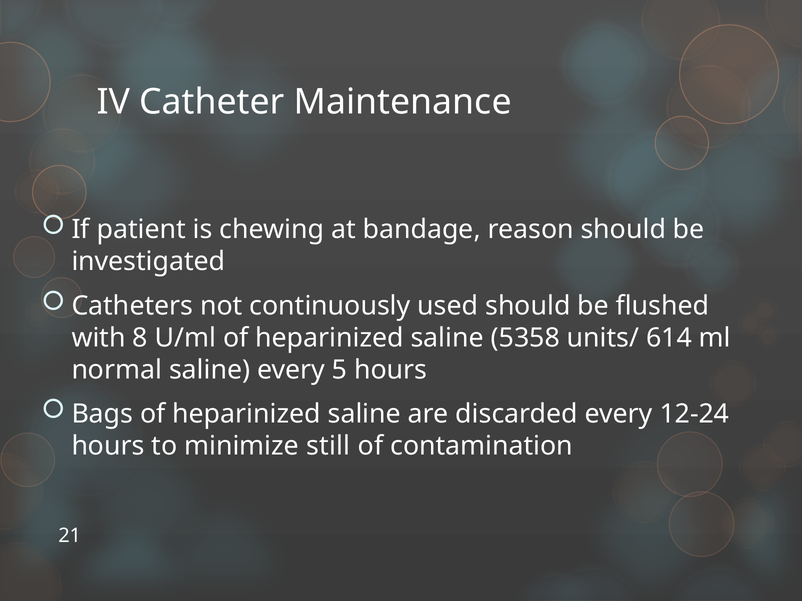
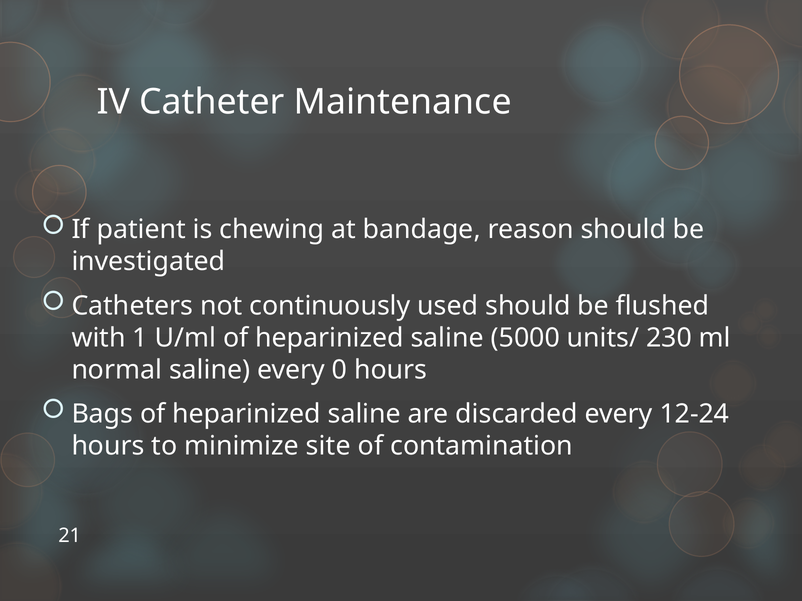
8: 8 -> 1
5358: 5358 -> 5000
614: 614 -> 230
5: 5 -> 0
still: still -> site
